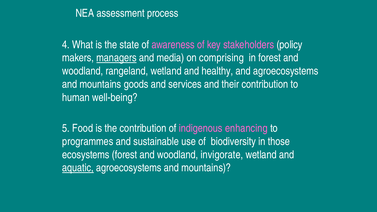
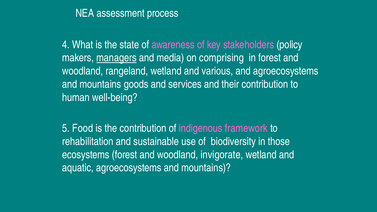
healthy: healthy -> various
enhancing: enhancing -> framework
programmes: programmes -> rehabilitation
aquatic underline: present -> none
